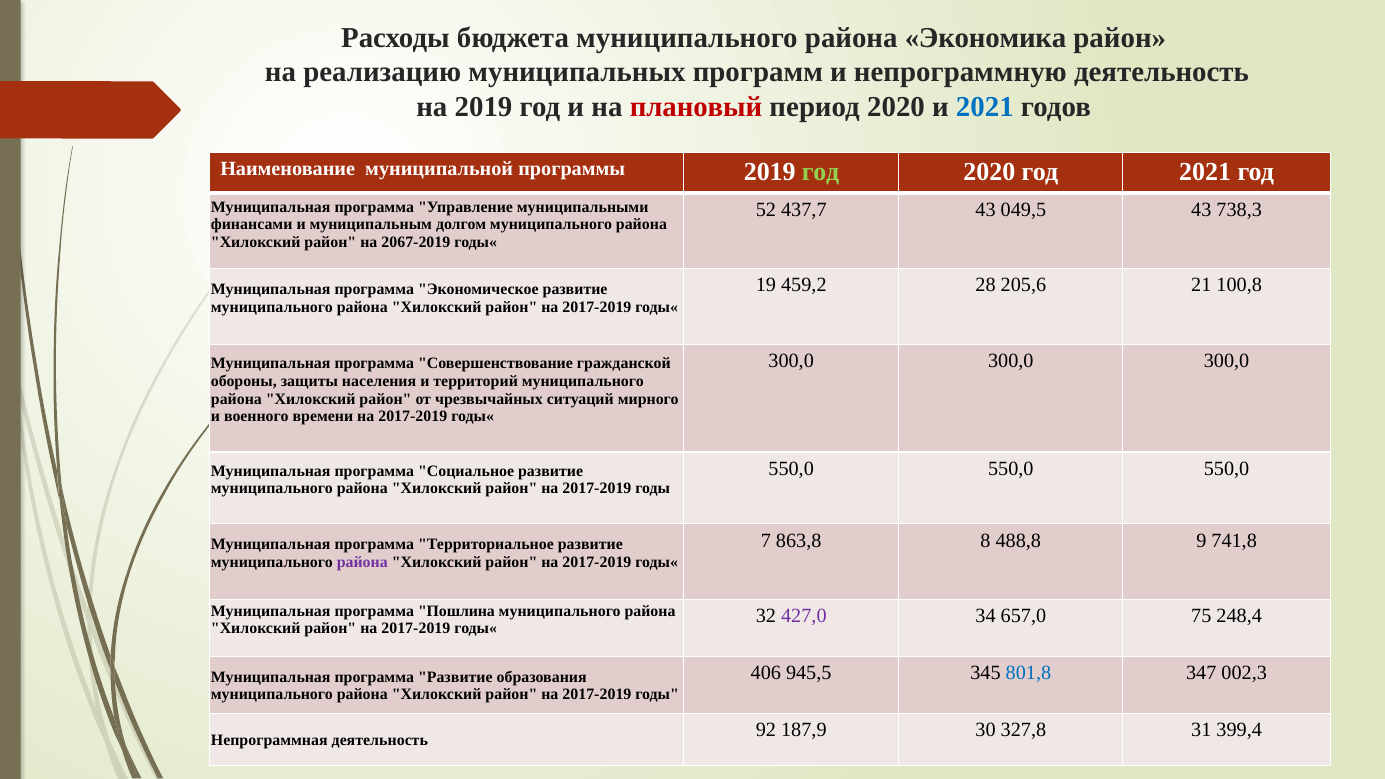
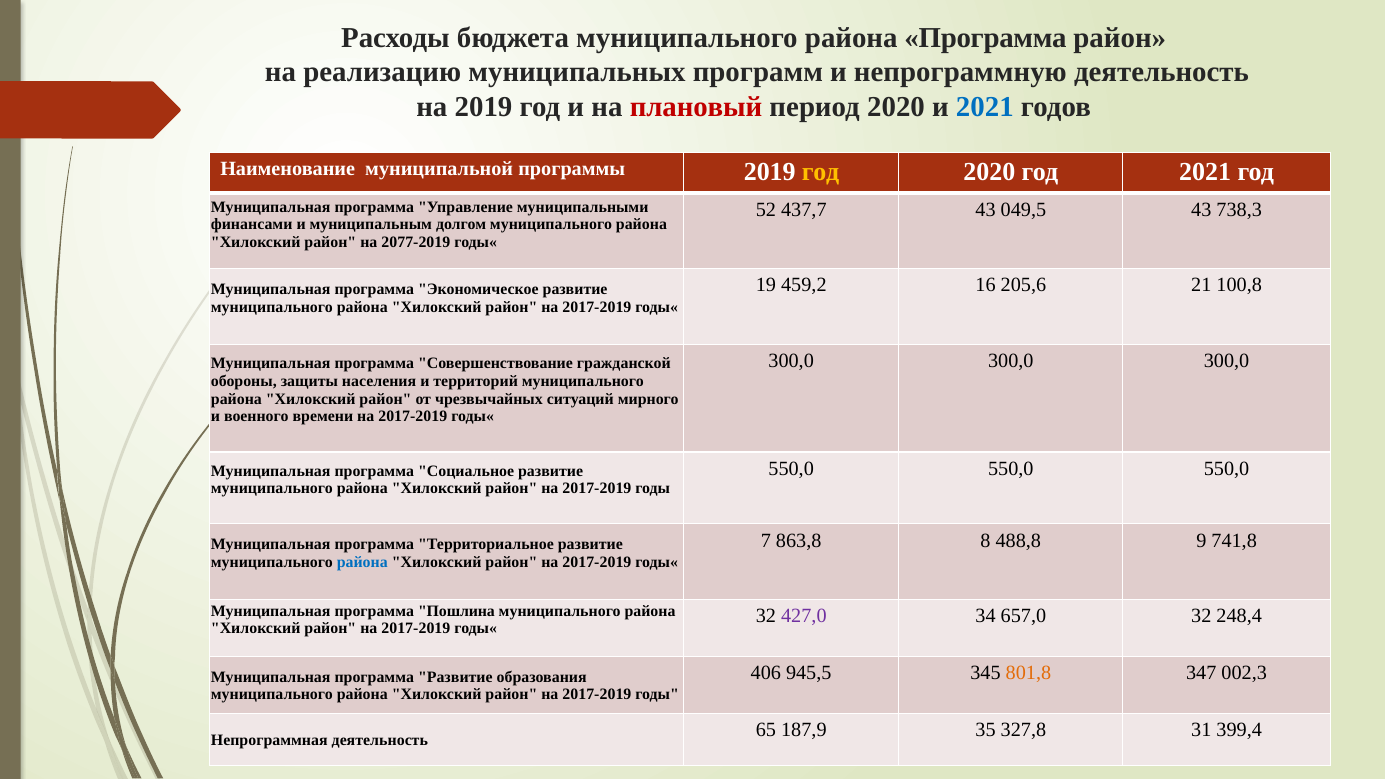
района Экономика: Экономика -> Программа
год at (820, 172) colour: light green -> yellow
2067-2019: 2067-2019 -> 2077-2019
28: 28 -> 16
района at (362, 562) colour: purple -> blue
657,0 75: 75 -> 32
801,8 colour: blue -> orange
92: 92 -> 65
30: 30 -> 35
